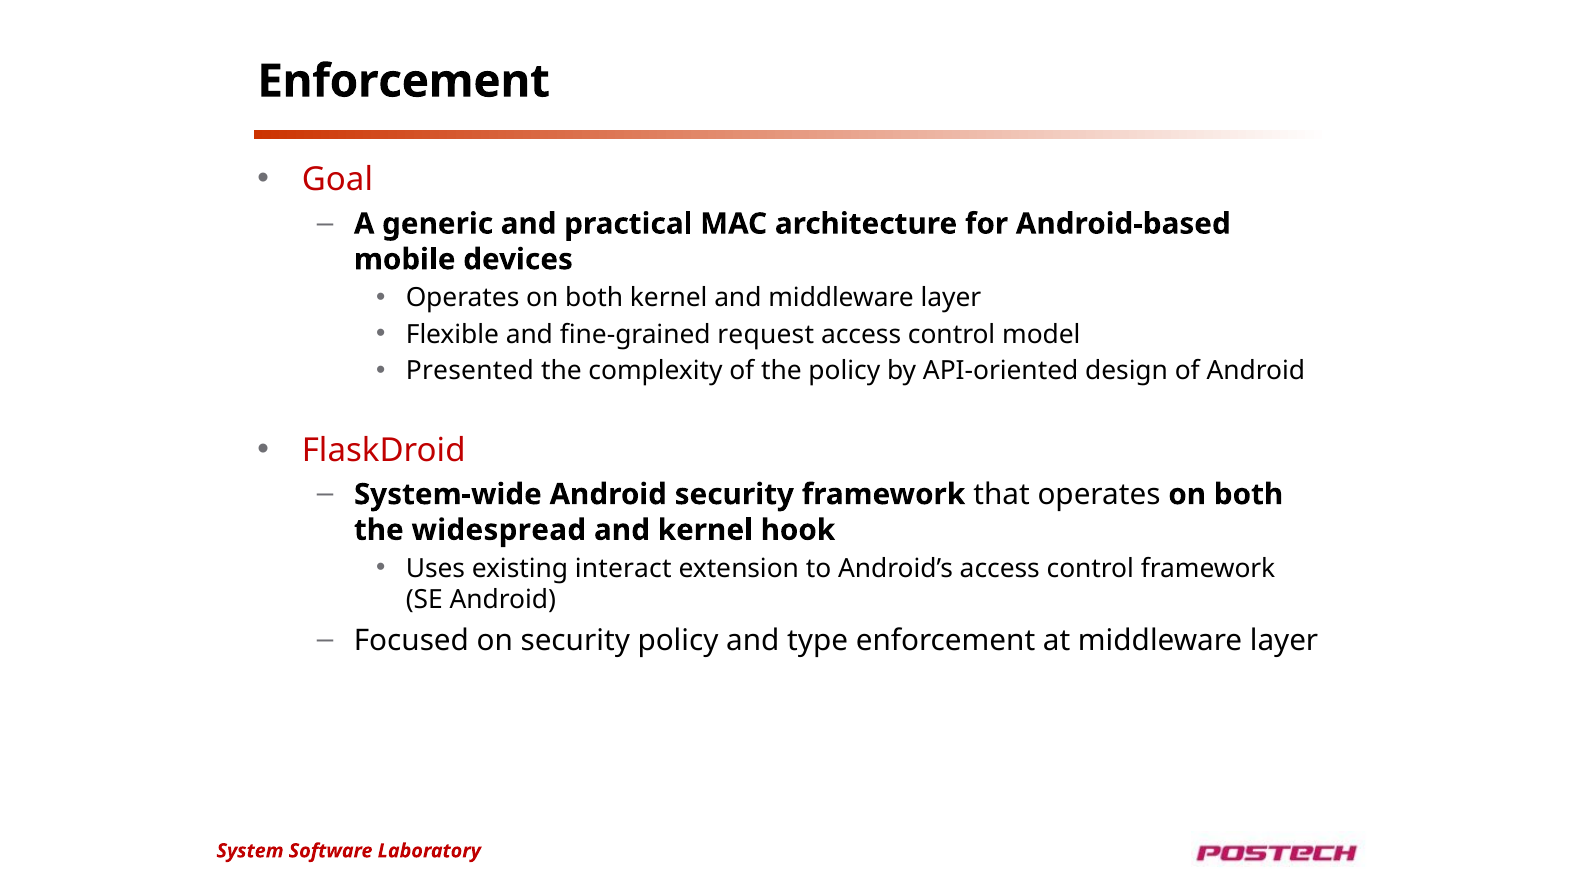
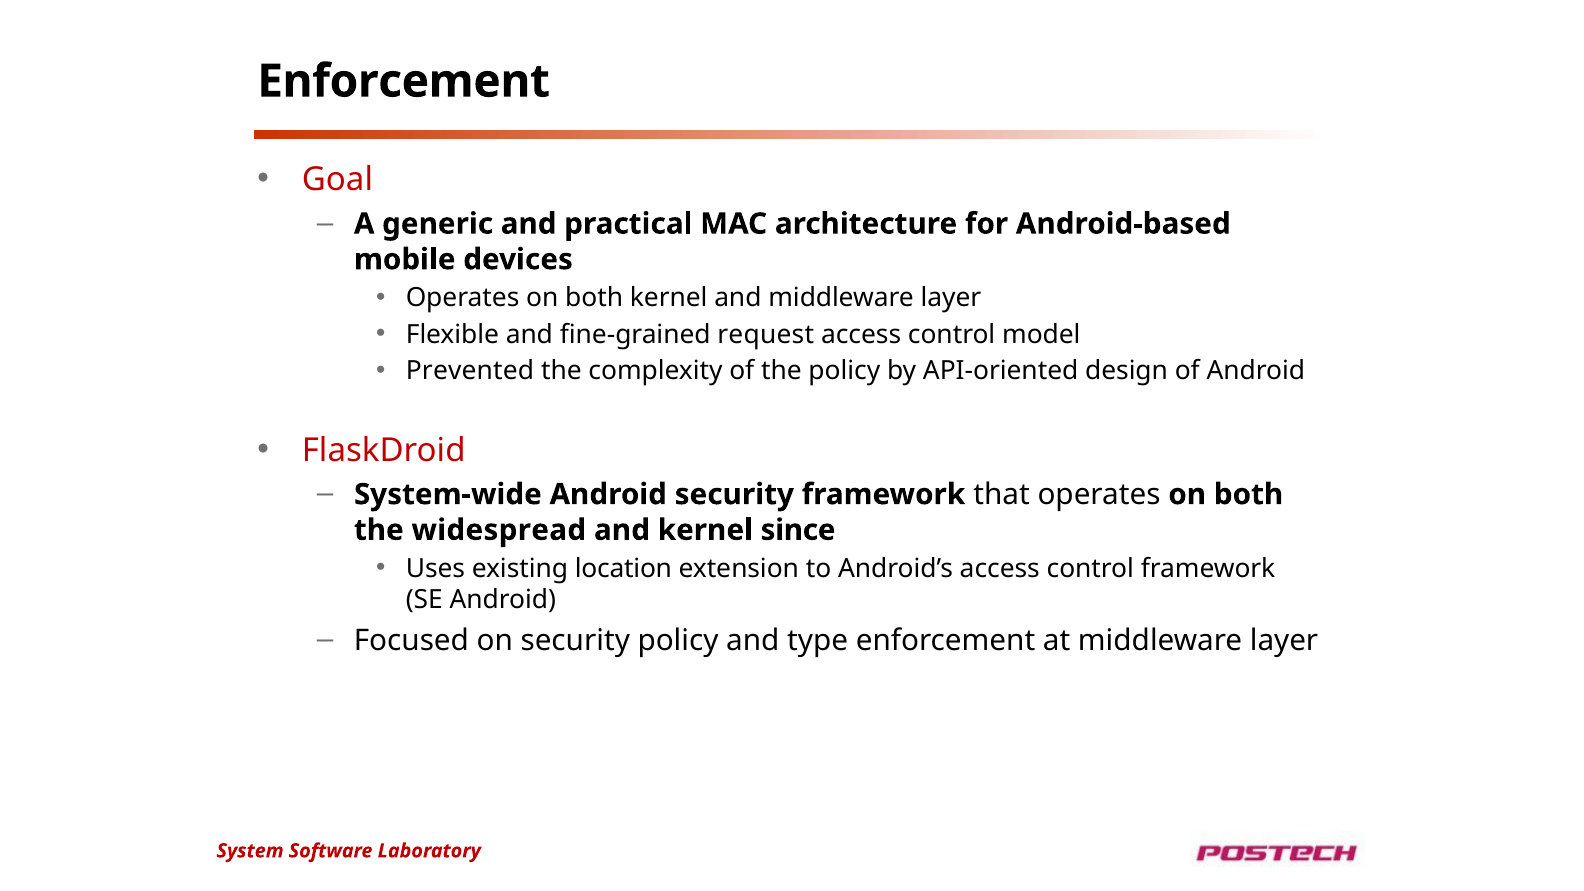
Presented: Presented -> Prevented
hook: hook -> since
interact: interact -> location
